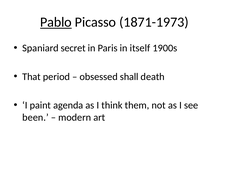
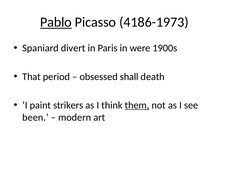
1871-1973: 1871-1973 -> 4186-1973
secret: secret -> divert
itself: itself -> were
agenda: agenda -> strikers
them underline: none -> present
